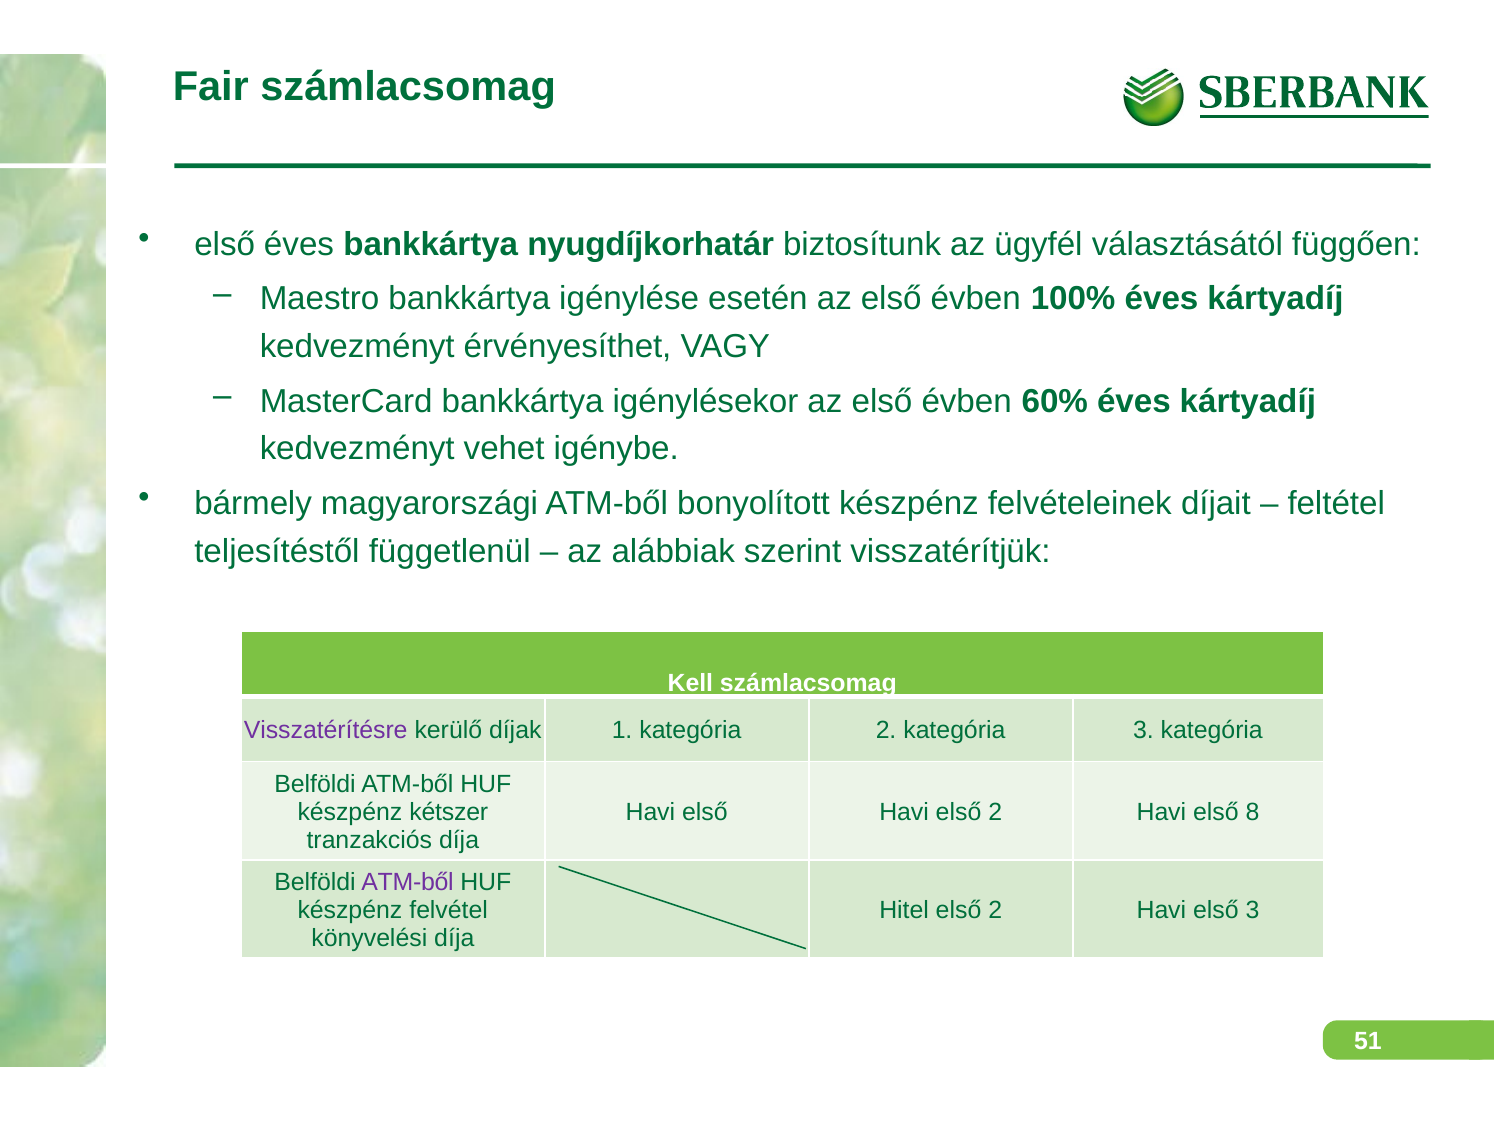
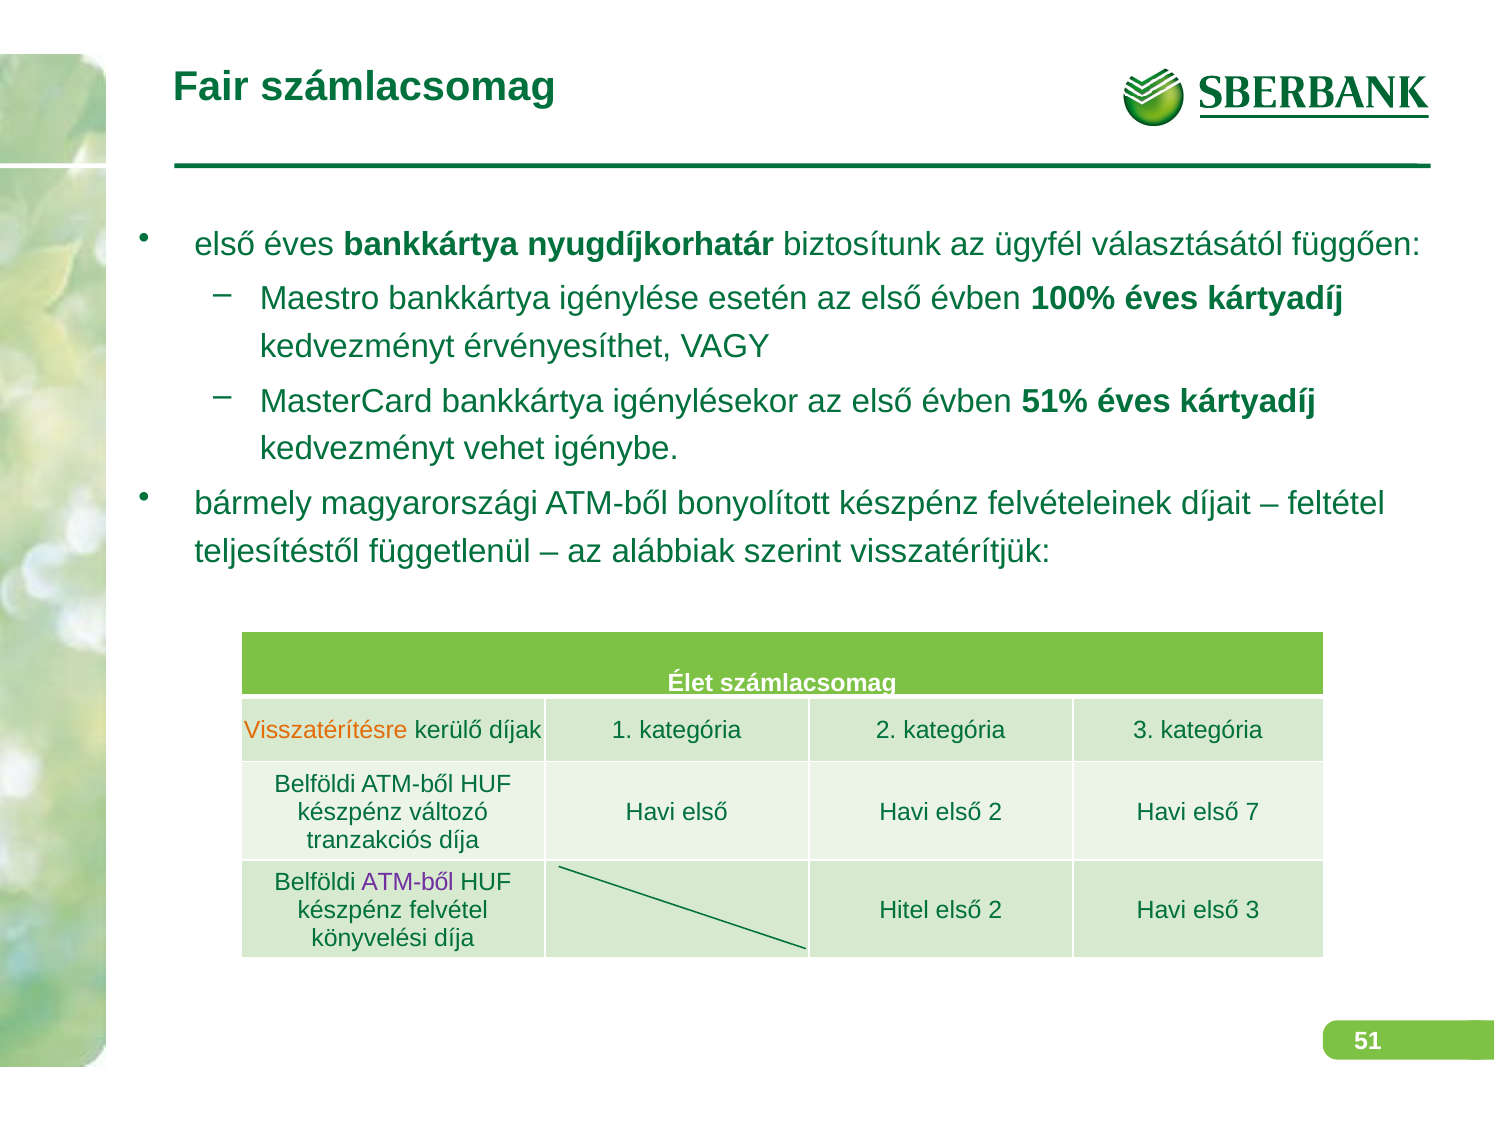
60%: 60% -> 51%
Kell: Kell -> Élet
Visszatérítésre colour: purple -> orange
kétszer: kétszer -> változó
8: 8 -> 7
